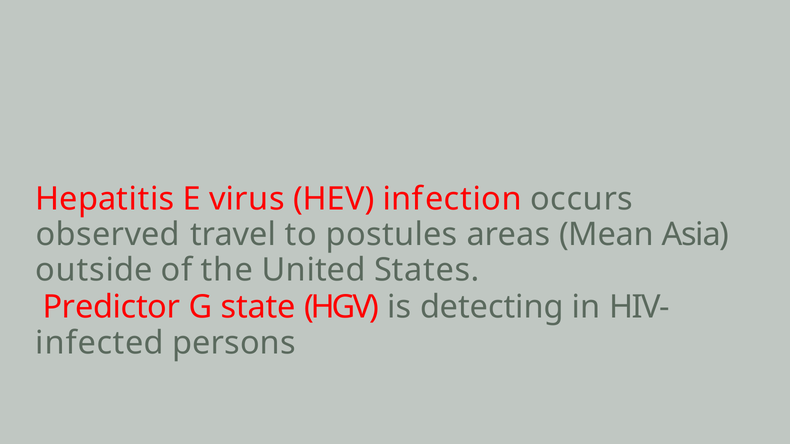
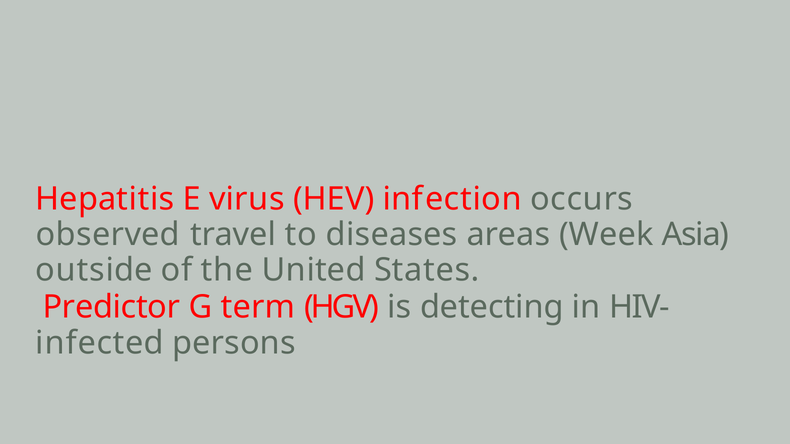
postules: postules -> diseases
Mean: Mean -> Week
state: state -> term
